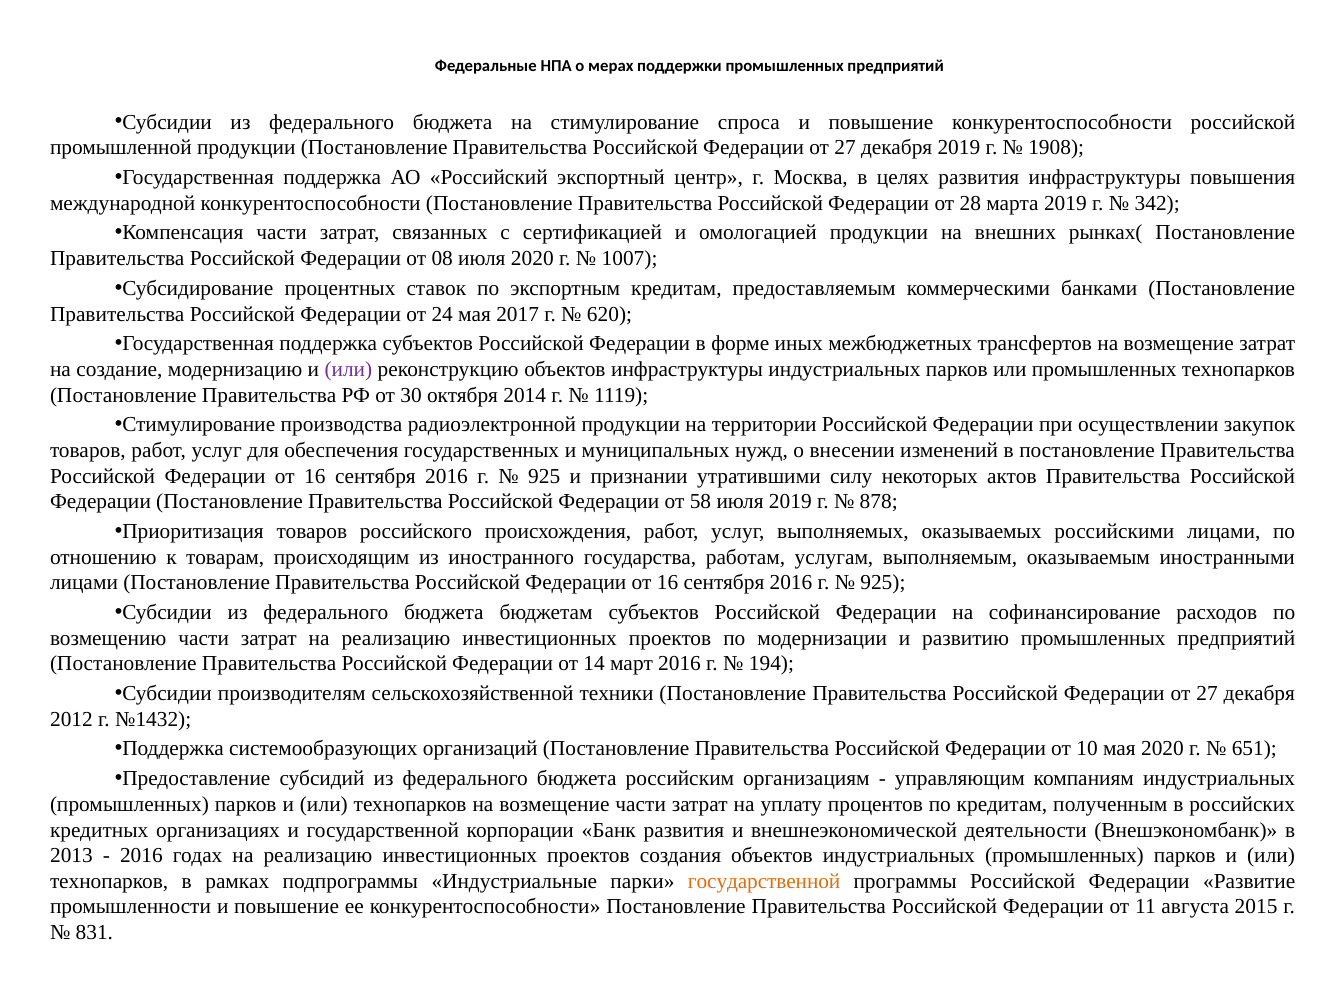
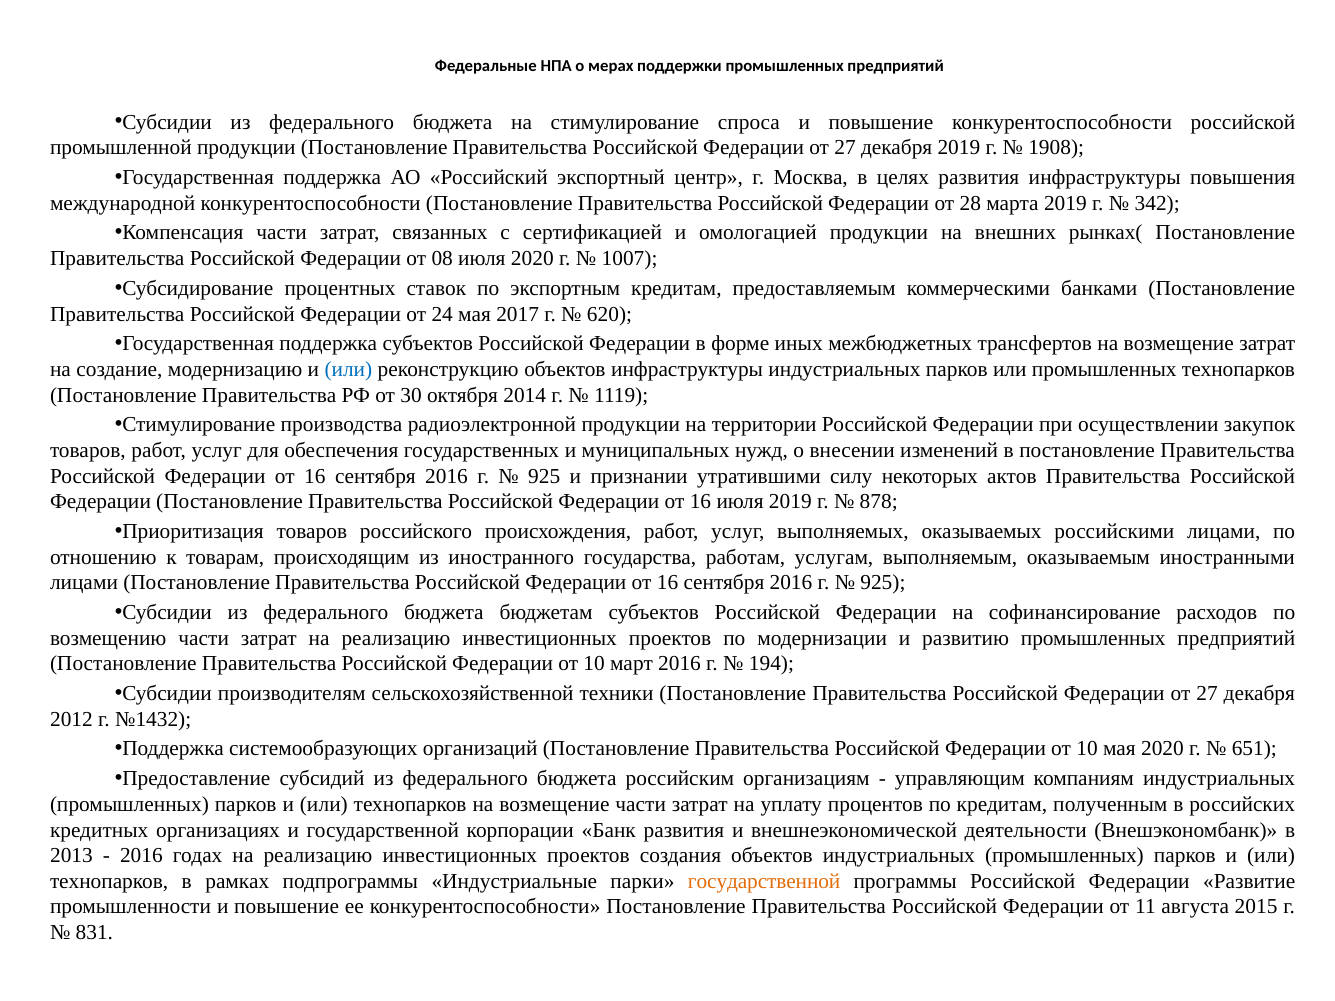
или at (348, 369) colour: purple -> blue
58 at (700, 502): 58 -> 16
14 at (594, 664): 14 -> 10
